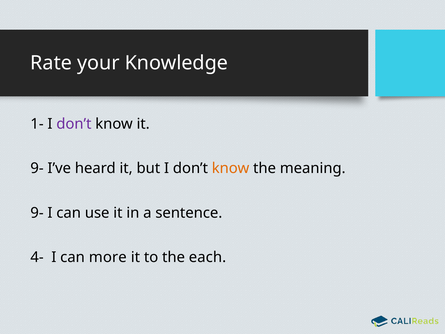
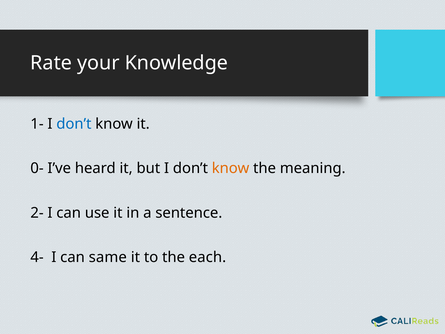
don’t at (74, 124) colour: purple -> blue
9- at (37, 168): 9- -> 0-
9- at (37, 213): 9- -> 2-
more: more -> same
